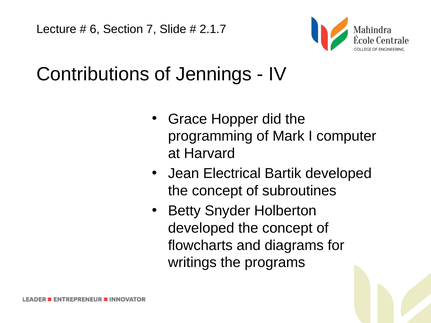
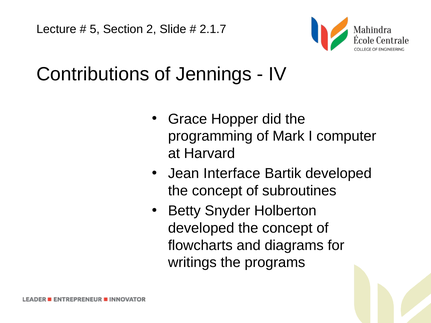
6: 6 -> 5
7: 7 -> 2
Electrical: Electrical -> Interface
